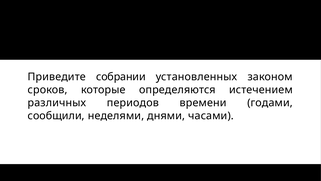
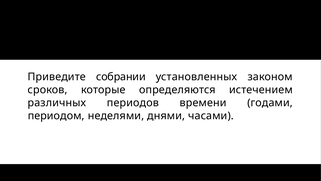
сообщили: сообщили -> периодом
